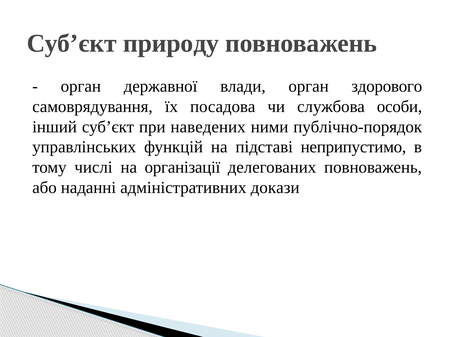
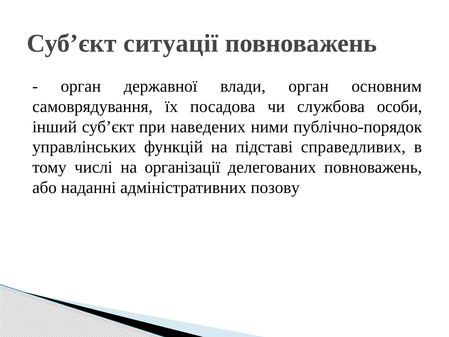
природу: природу -> ситуації
здорового: здорового -> основним
неприпустимо: неприпустимо -> справедливих
докази: докази -> позову
